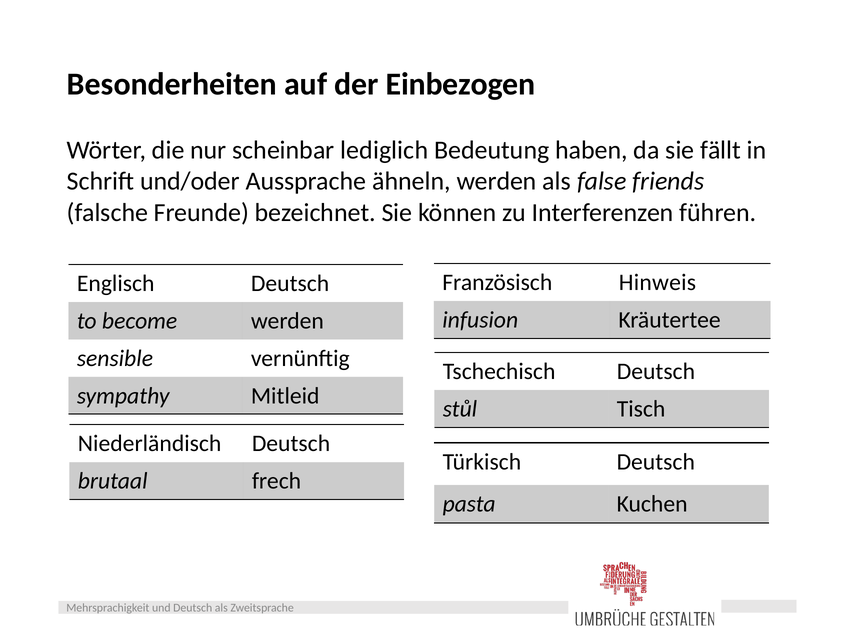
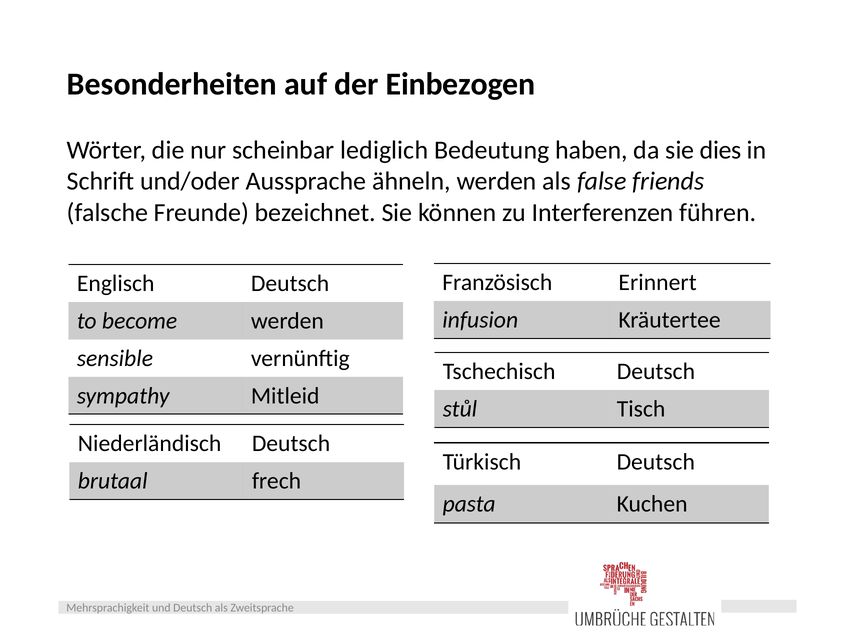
fällt: fällt -> dies
Hinweis: Hinweis -> Erinnert
